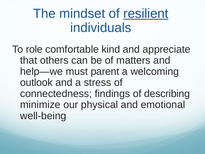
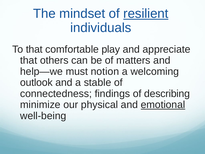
To role: role -> that
kind: kind -> play
parent: parent -> notion
stress: stress -> stable
emotional underline: none -> present
